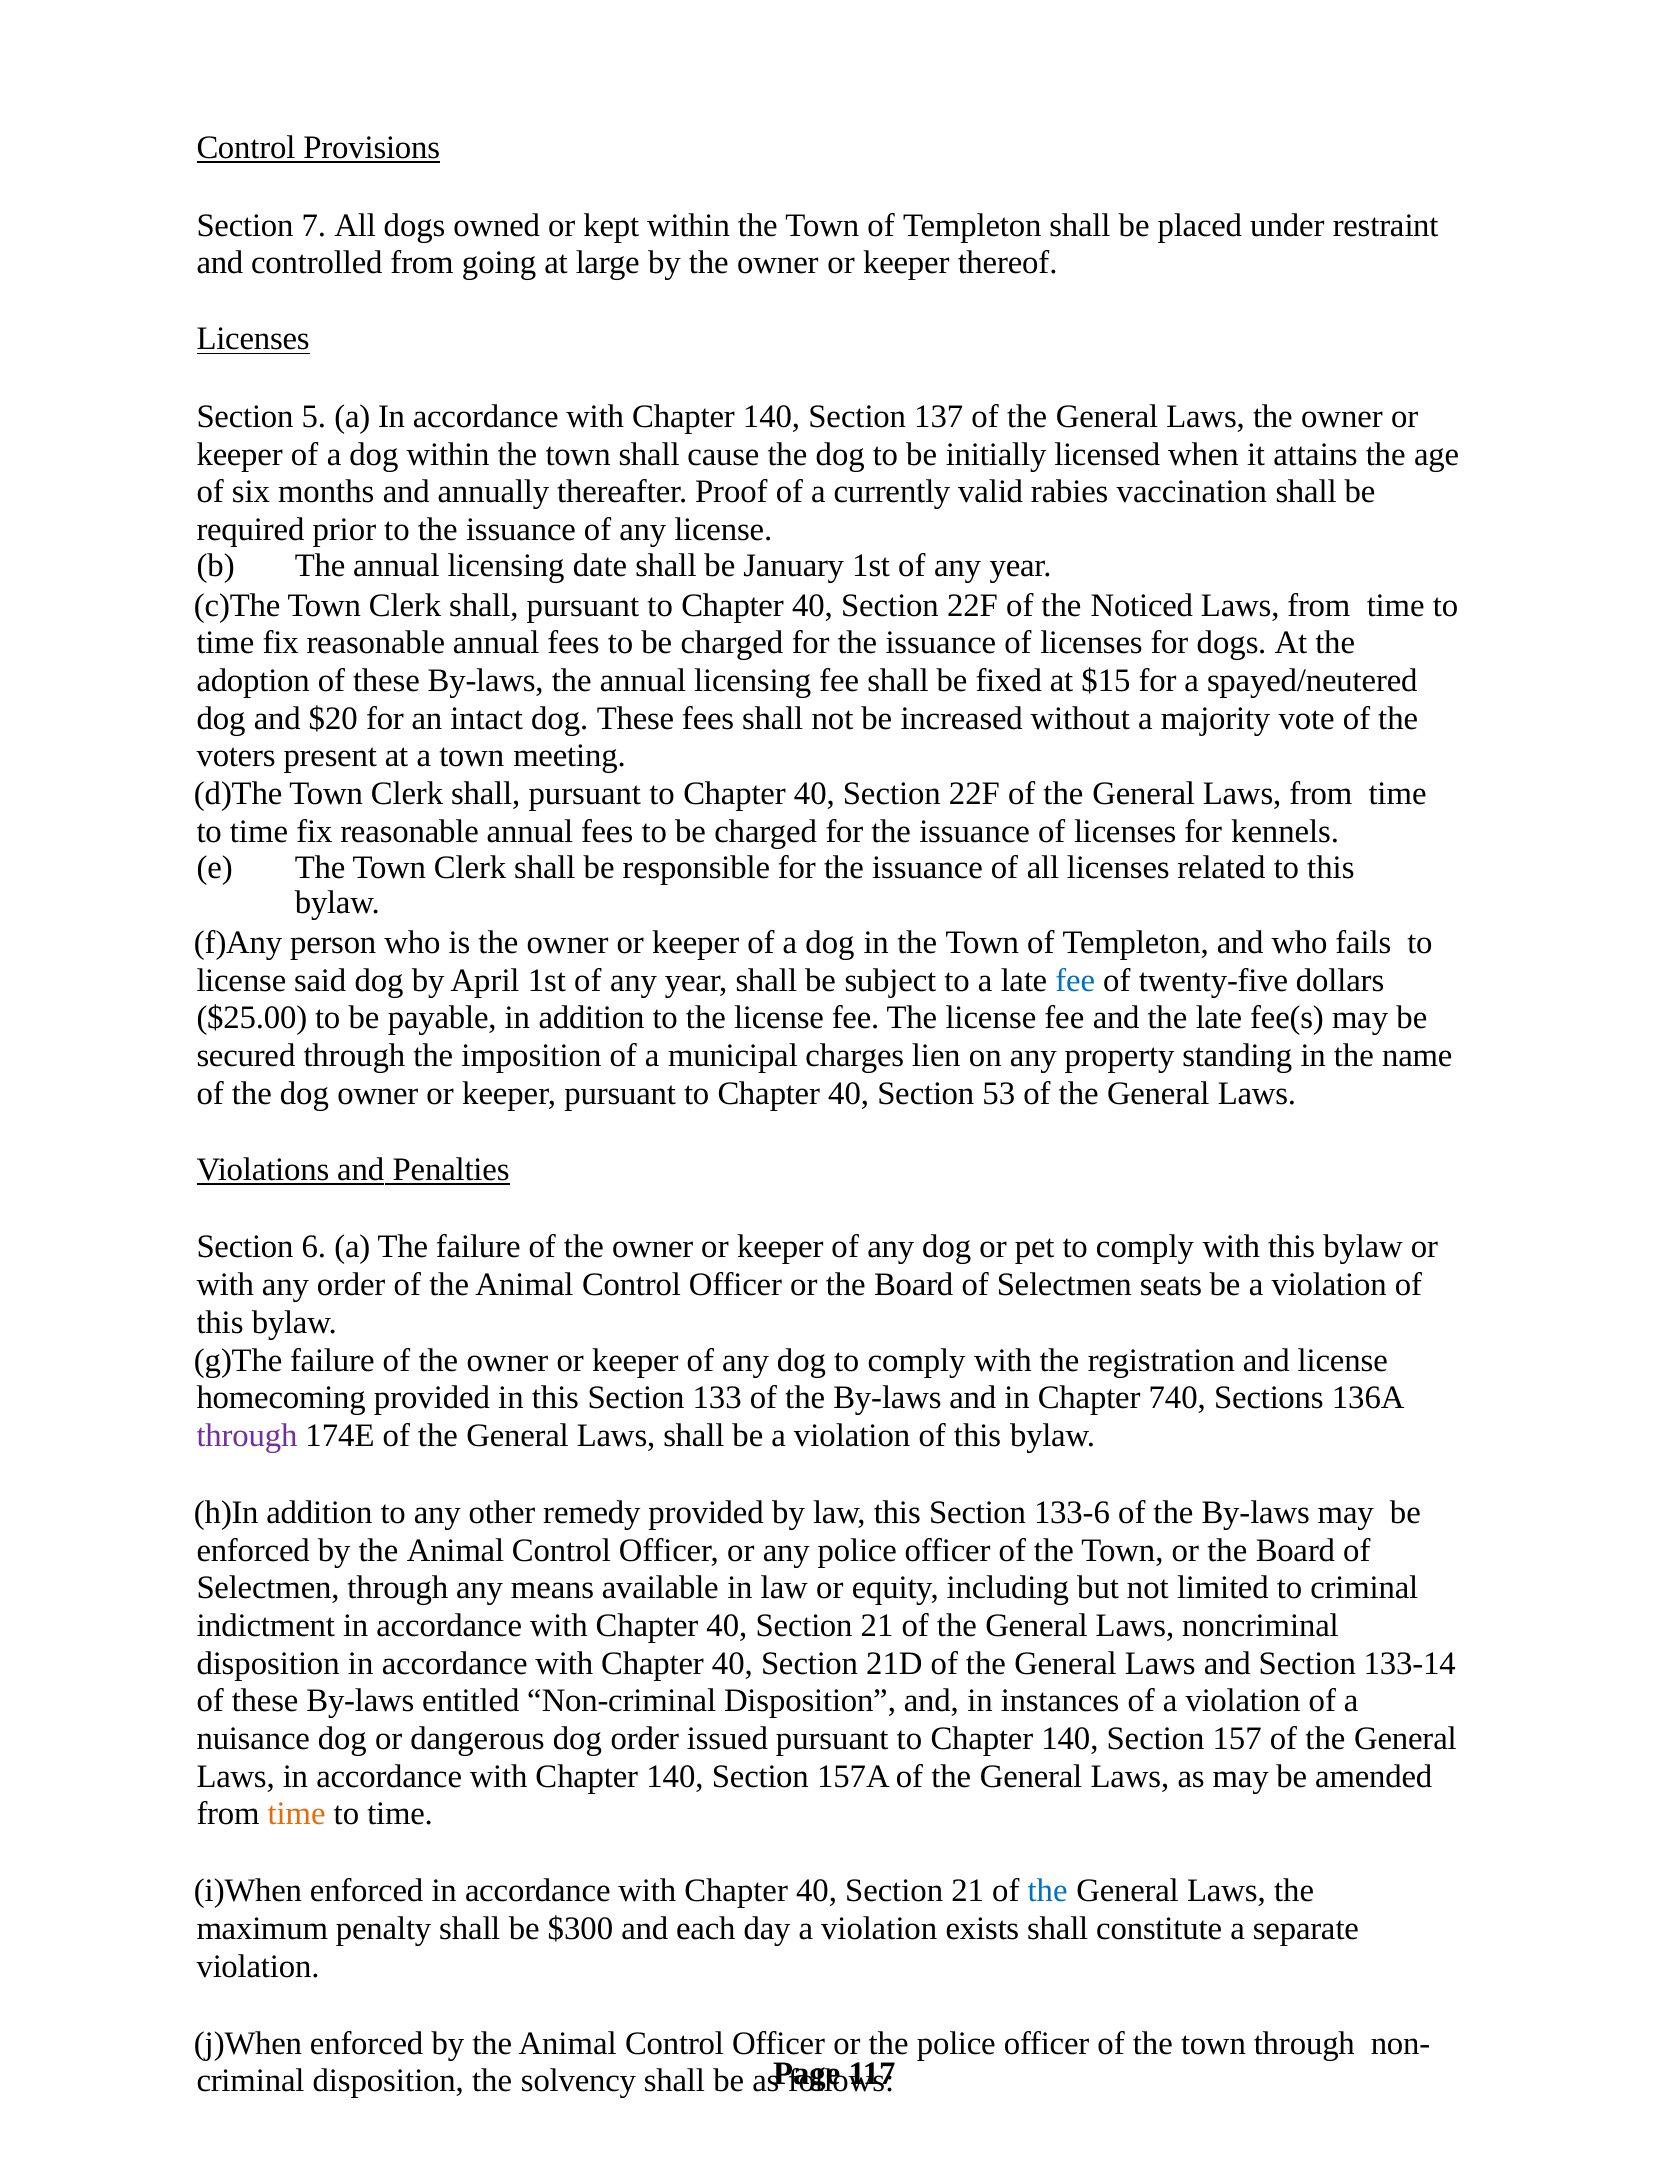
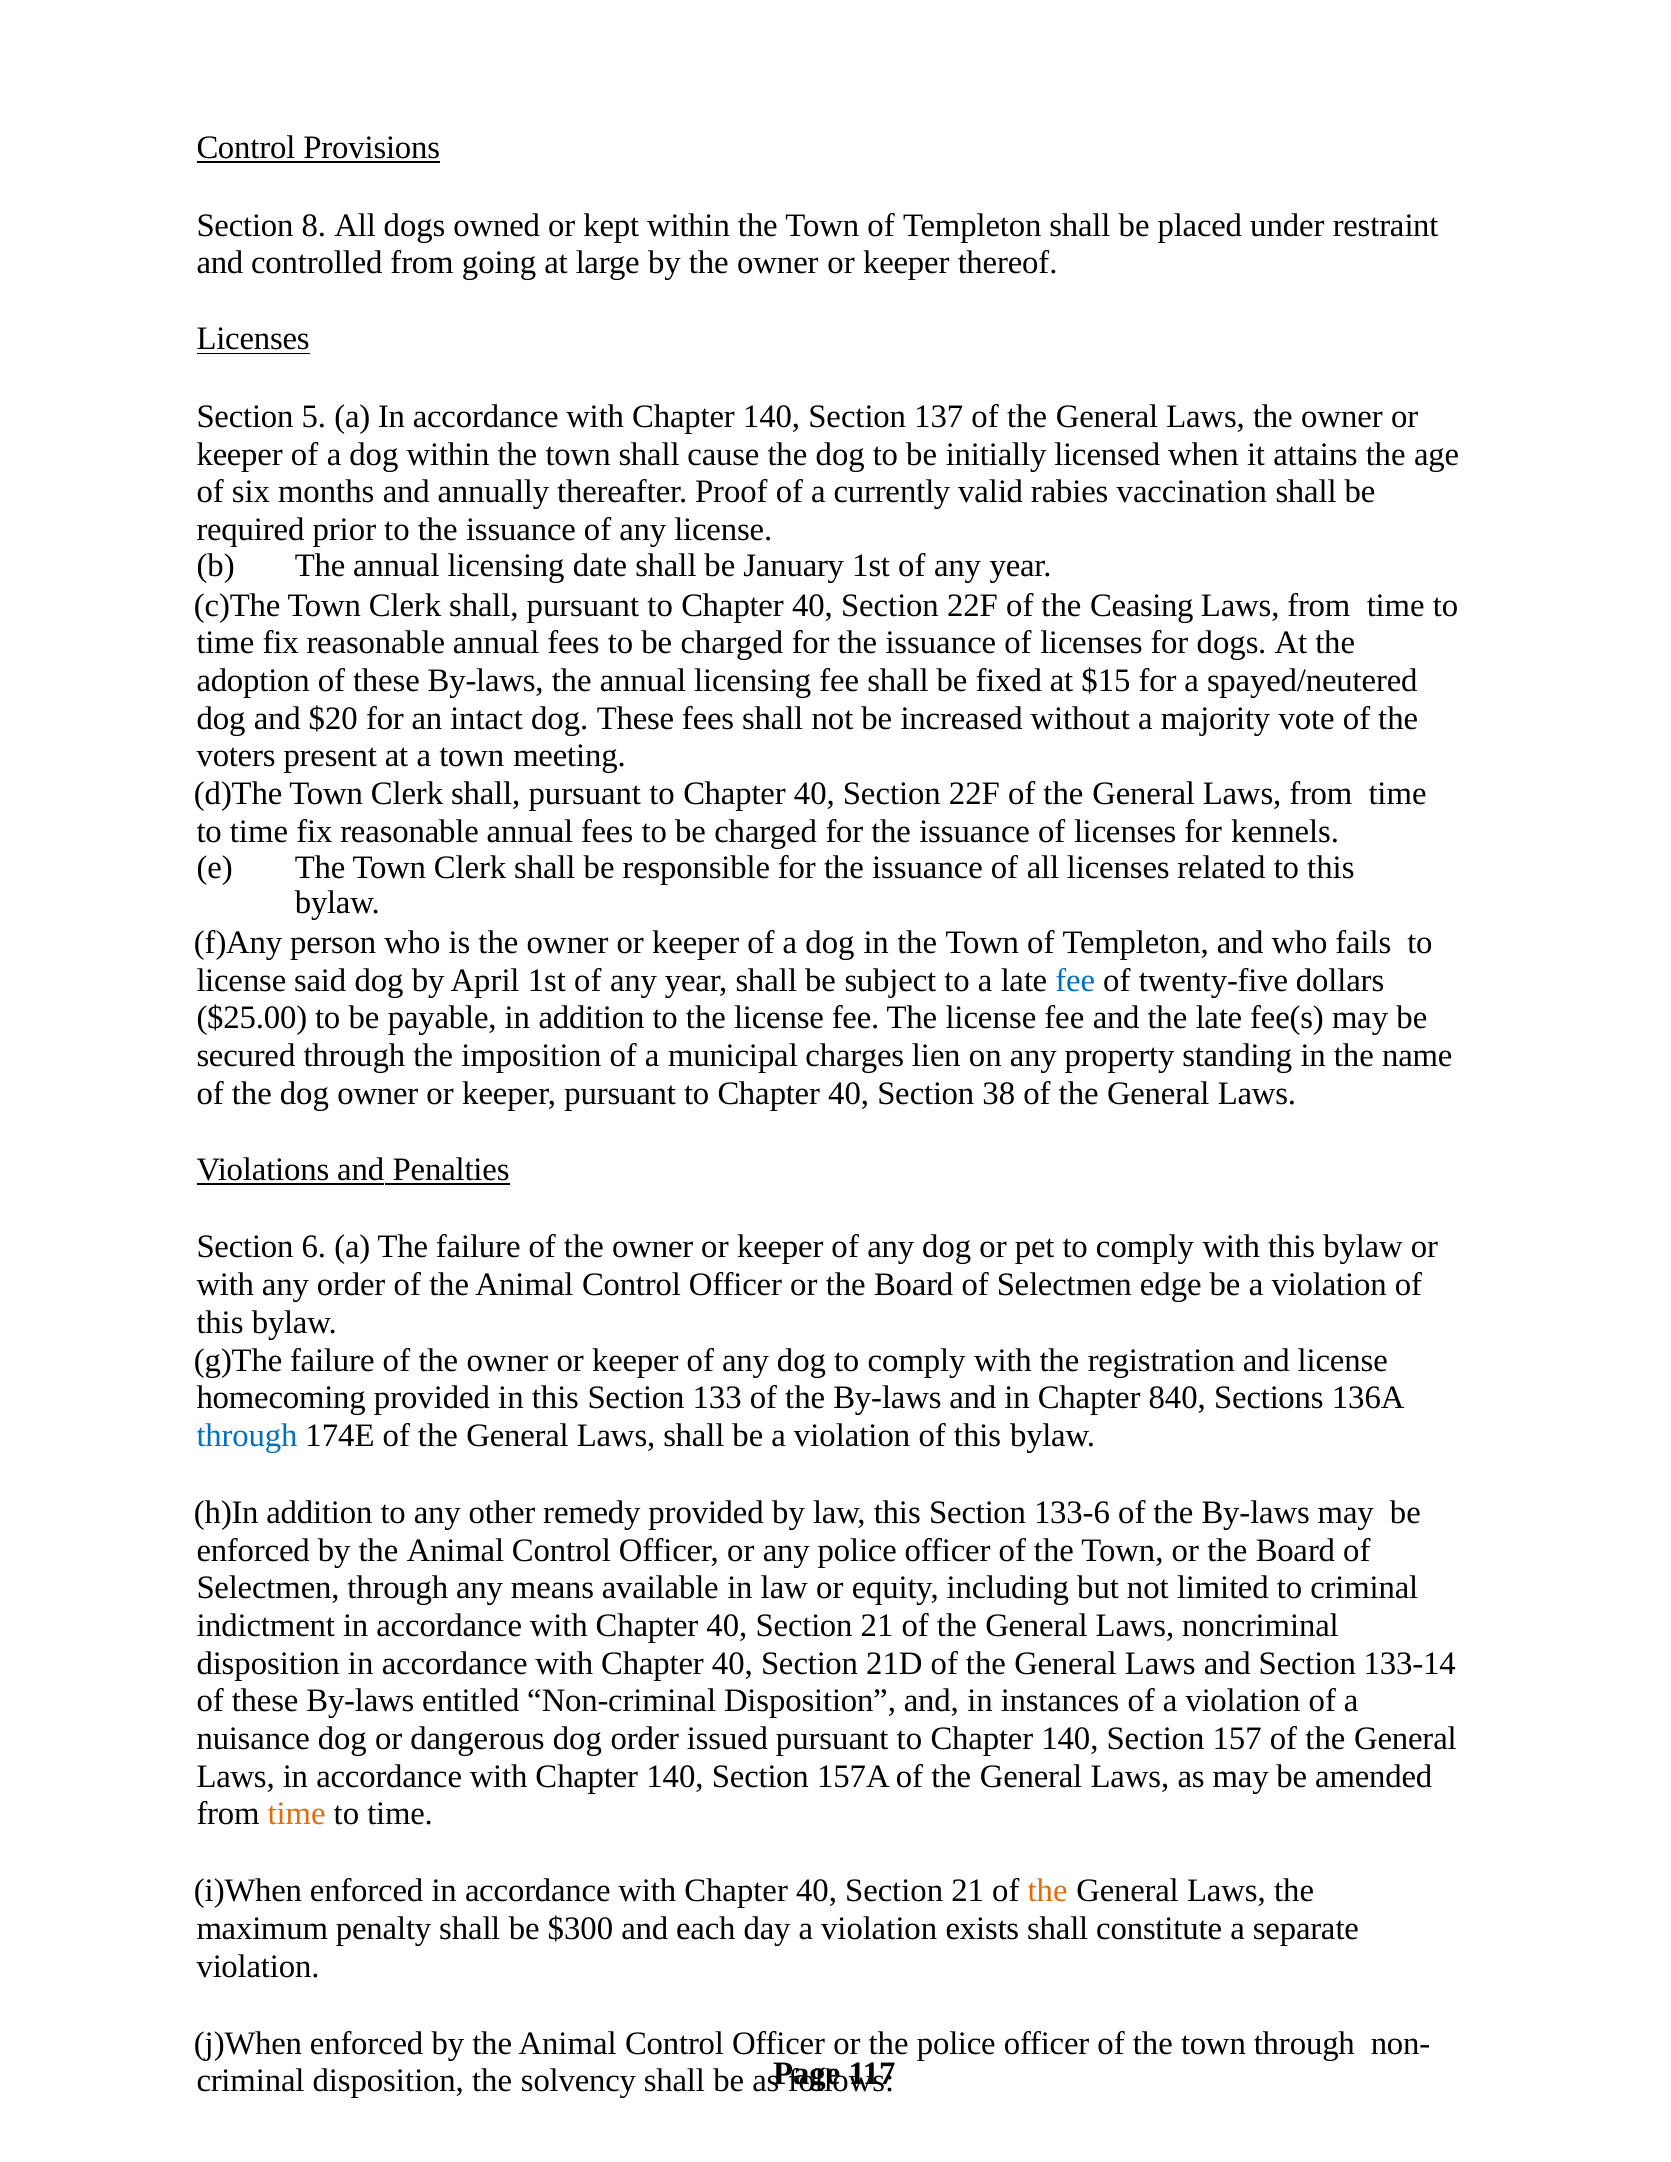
7: 7 -> 8
Noticed: Noticed -> Ceasing
53: 53 -> 38
seats: seats -> edge
740: 740 -> 840
through at (247, 1436) colour: purple -> blue
the at (1048, 1891) colour: blue -> orange
